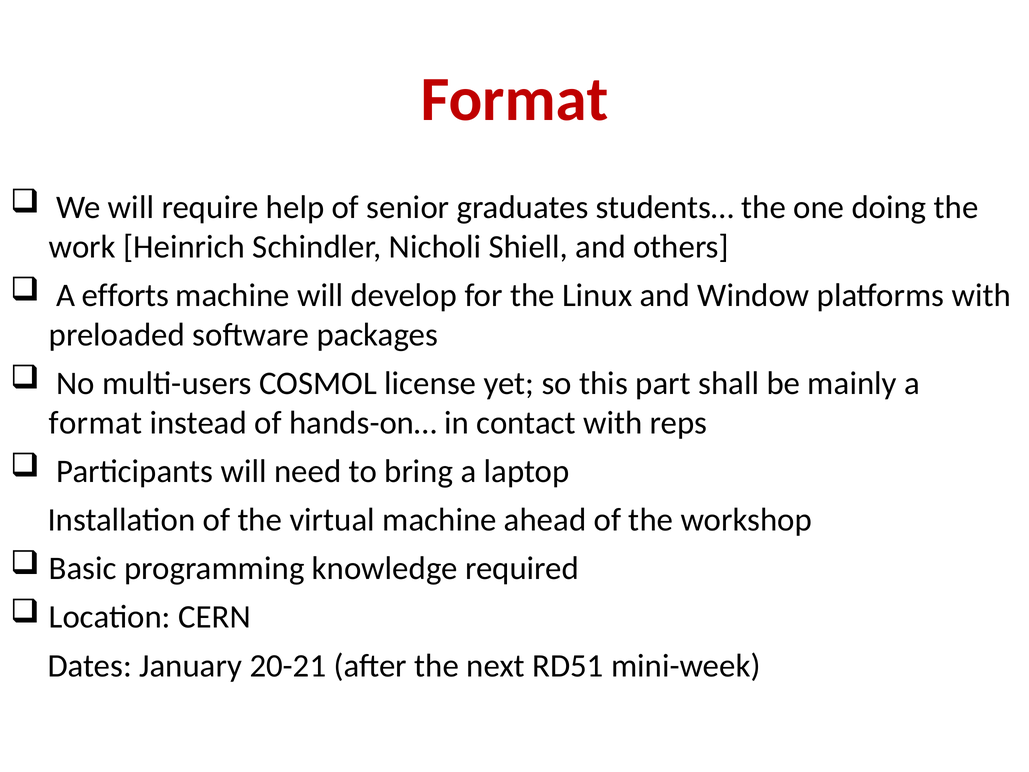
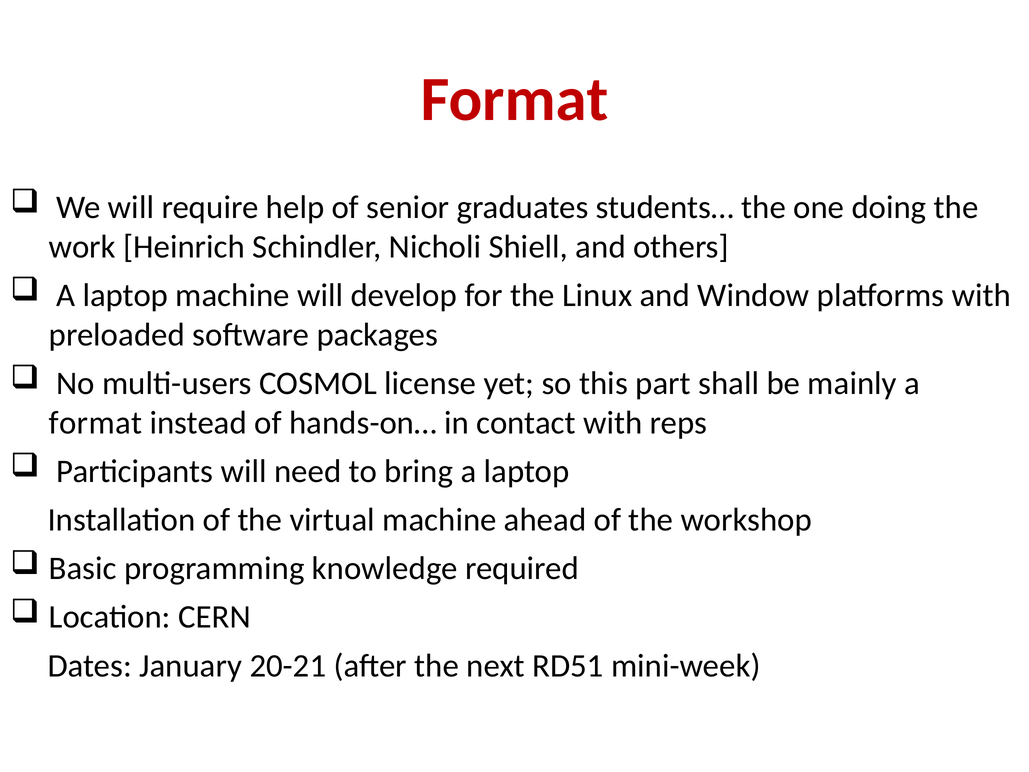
efforts at (125, 295): efforts -> laptop
